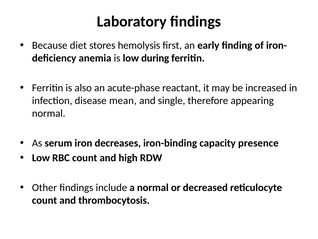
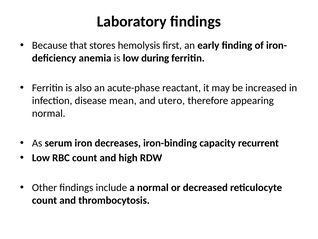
diet: diet -> that
single: single -> utero
presence: presence -> recurrent
